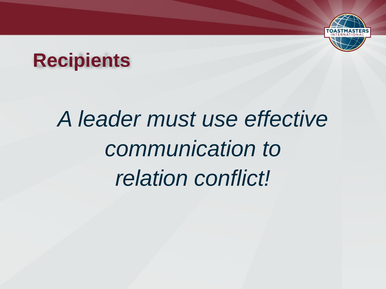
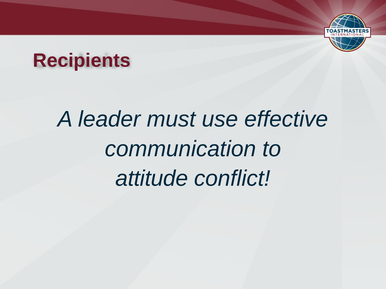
relation: relation -> attitude
